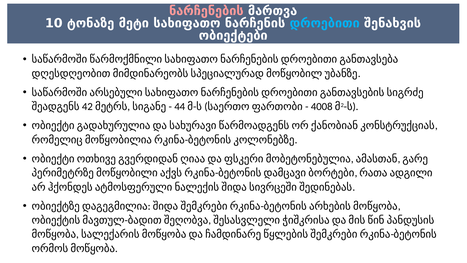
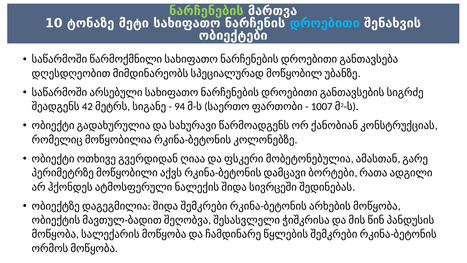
ნარჩენების colour: pink -> light green
44: 44 -> 94
4008: 4008 -> 1007
